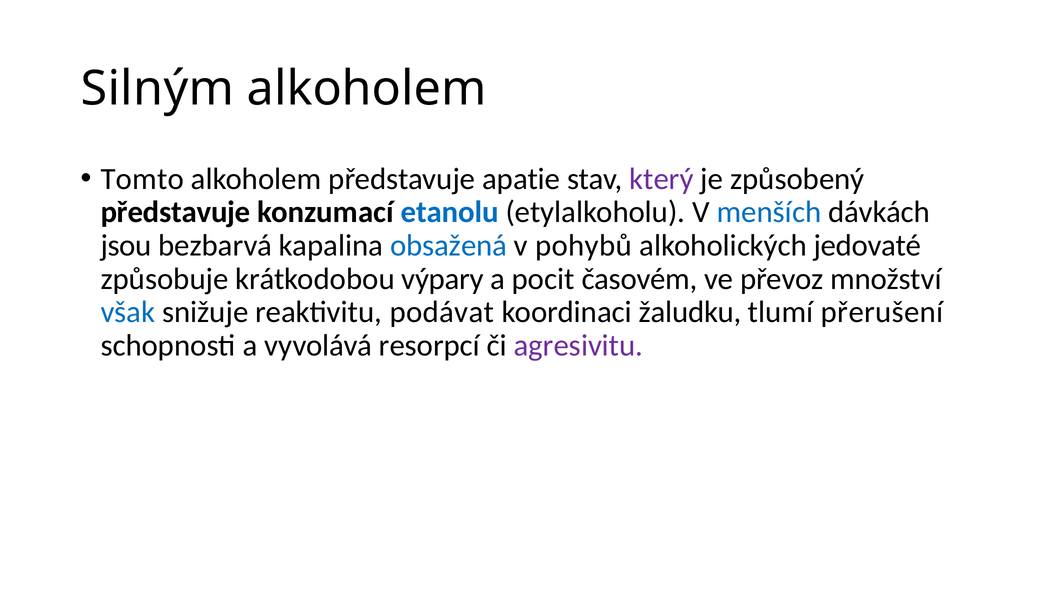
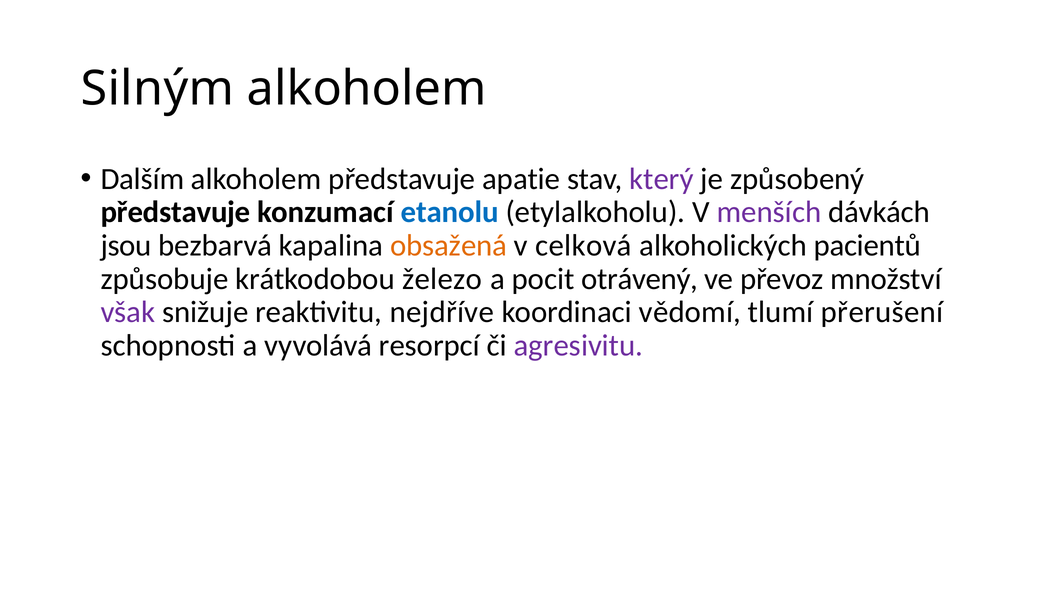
Tomto: Tomto -> Dalším
menších colour: blue -> purple
obsažená colour: blue -> orange
pohybů: pohybů -> celková
jedovaté: jedovaté -> pacientů
výpary: výpary -> železo
časovém: časovém -> otrávený
však colour: blue -> purple
podávat: podávat -> nejdříve
žaludku: žaludku -> vědomí
